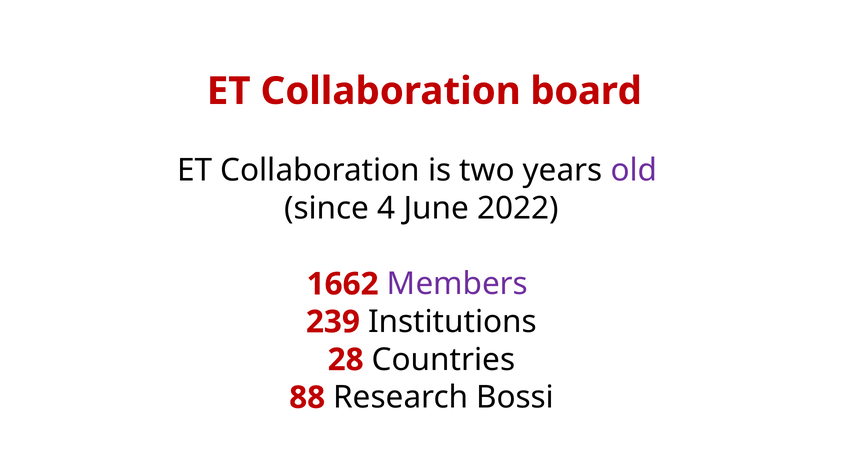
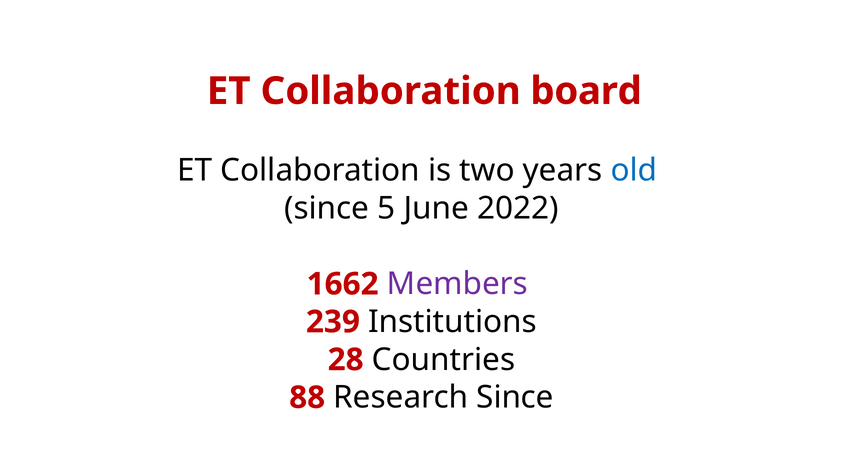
old colour: purple -> blue
4: 4 -> 5
Research Bossi: Bossi -> Since
